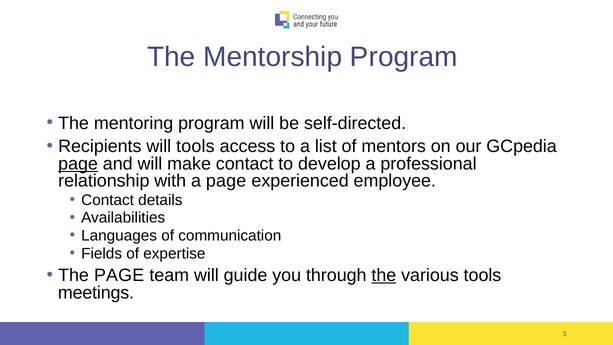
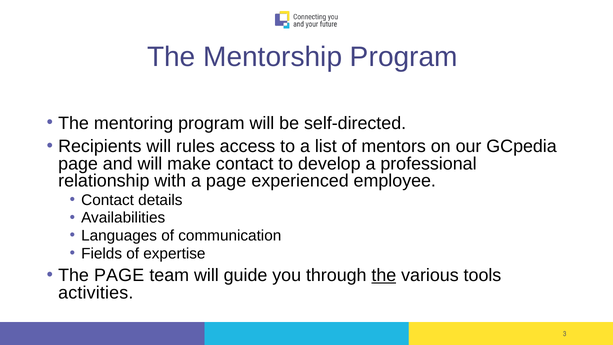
will tools: tools -> rules
page at (78, 164) underline: present -> none
meetings: meetings -> activities
